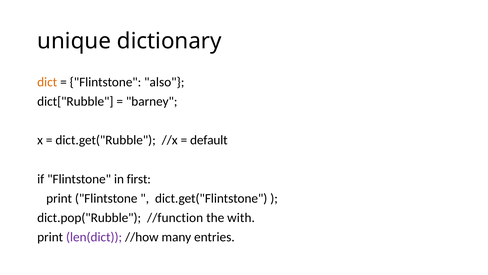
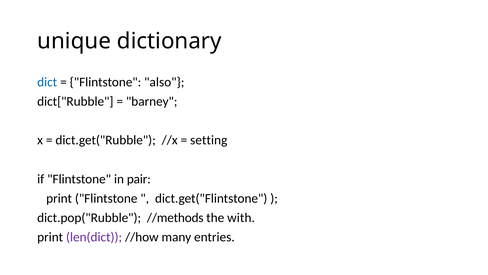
dict colour: orange -> blue
default: default -> setting
first: first -> pair
//function: //function -> //methods
